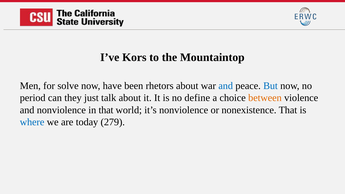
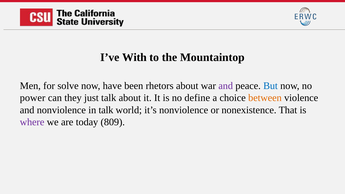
Kors: Kors -> With
and at (226, 86) colour: blue -> purple
period: period -> power
in that: that -> talk
where colour: blue -> purple
279: 279 -> 809
